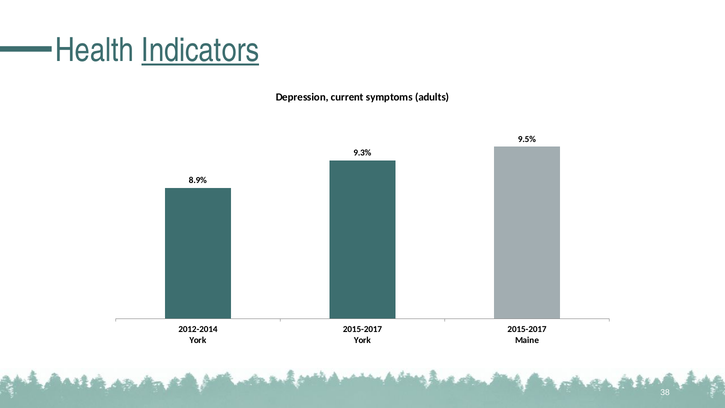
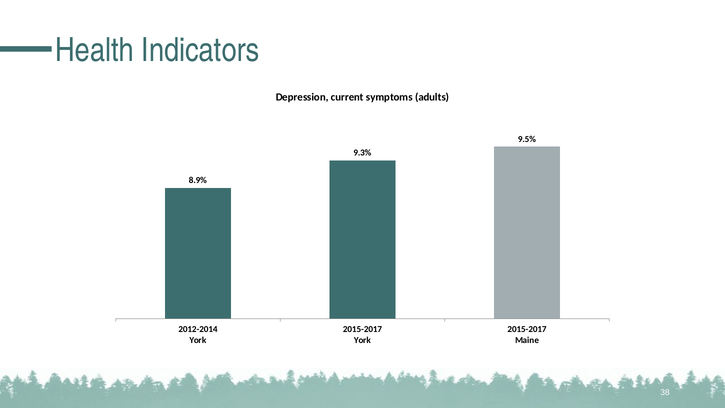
Indicators underline: present -> none
